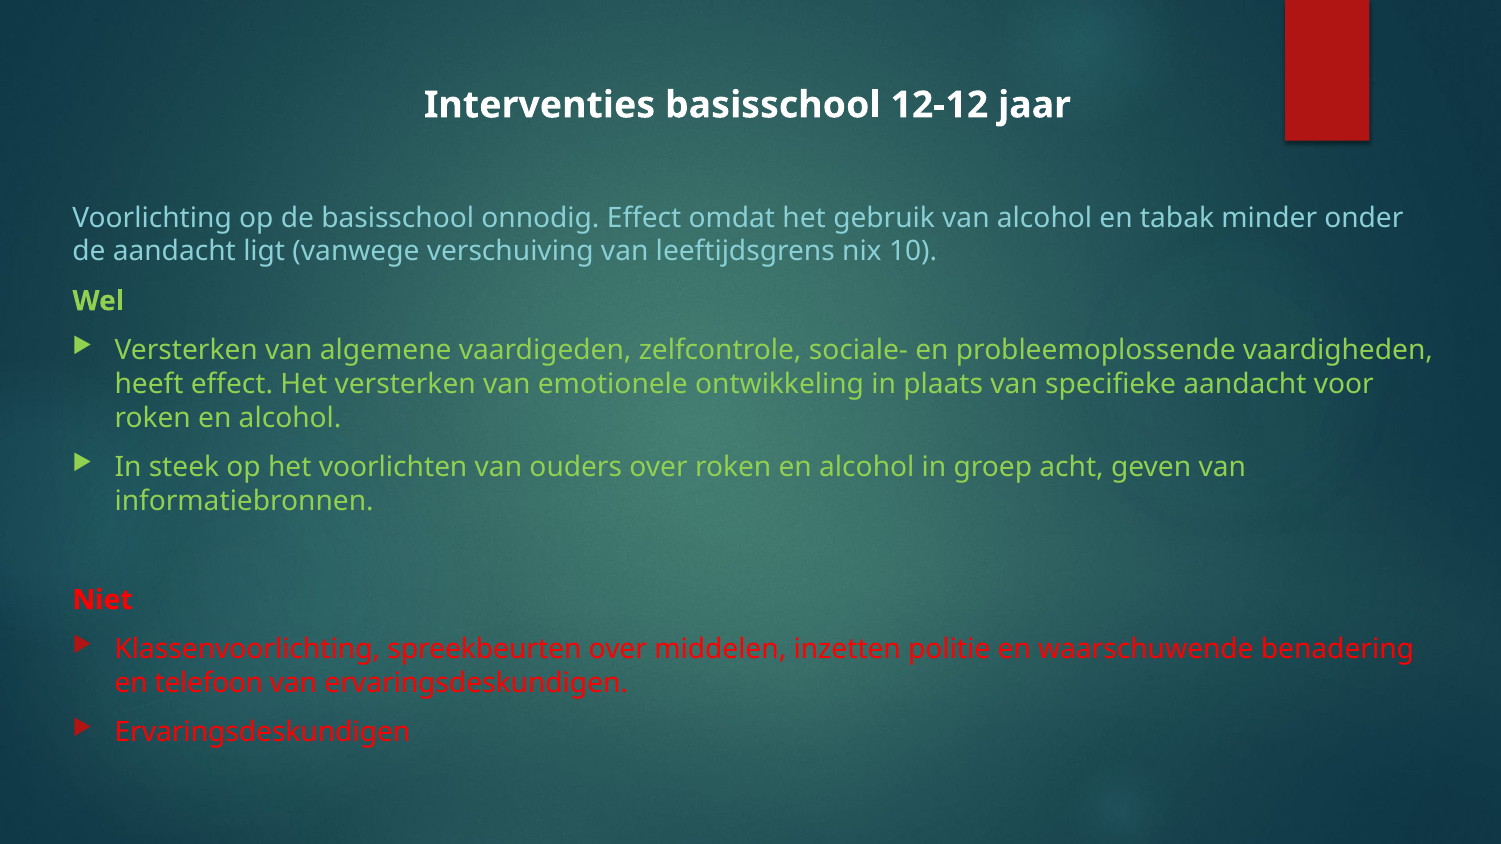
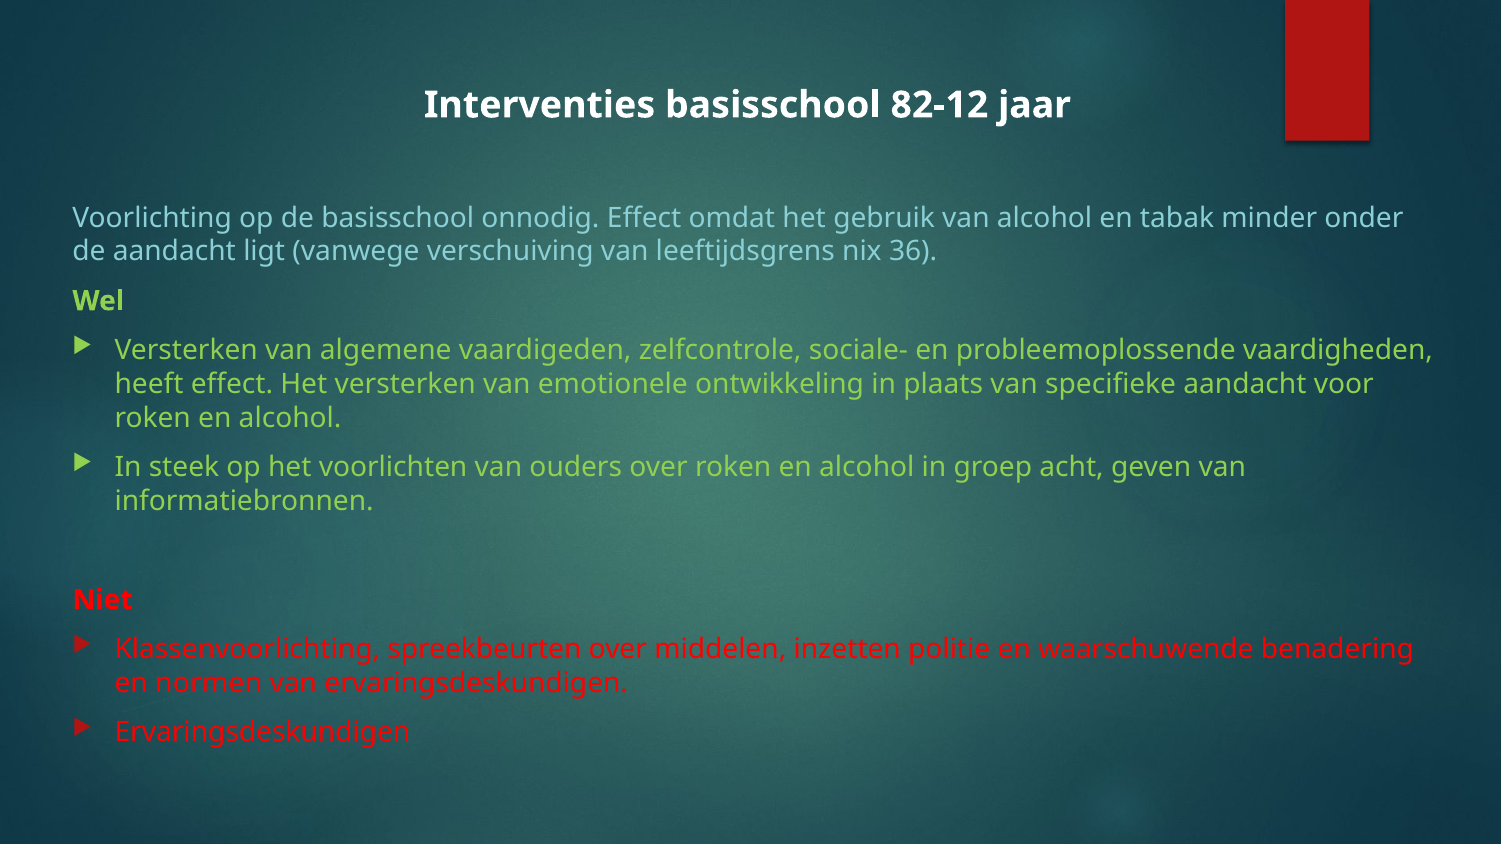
12-12: 12-12 -> 82-12
10: 10 -> 36
telefoon: telefoon -> normen
